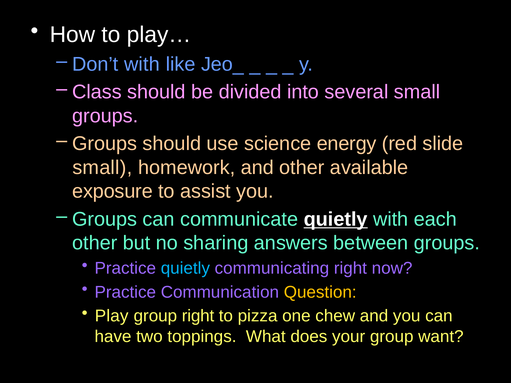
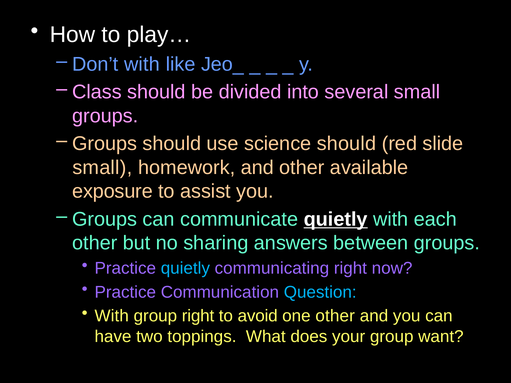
science energy: energy -> should
Question colour: yellow -> light blue
Play at (112, 316): Play -> With
pizza: pizza -> avoid
one chew: chew -> other
